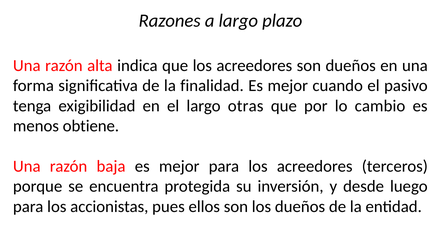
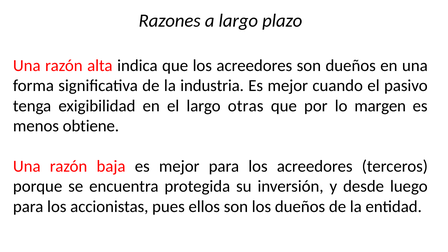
finalidad: finalidad -> industria
cambio: cambio -> margen
